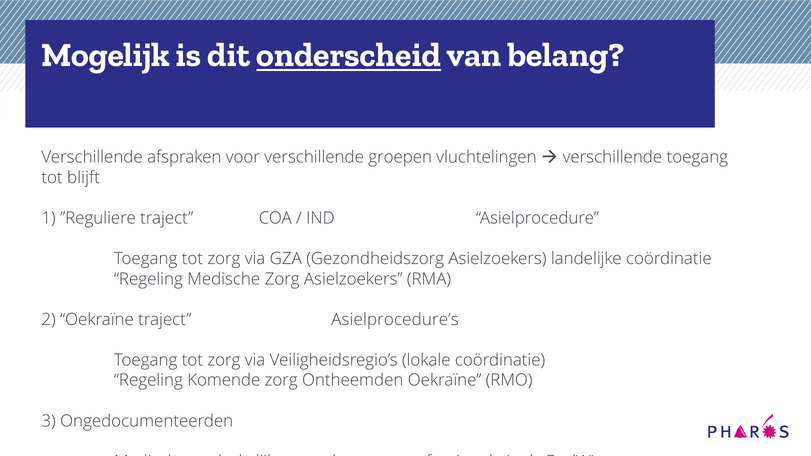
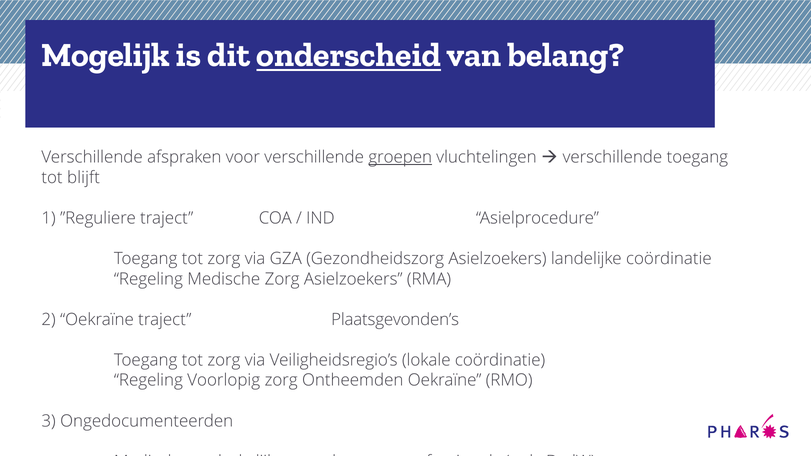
groepen underline: none -> present
Asielprocedure’s: Asielprocedure’s -> Plaatsgevonden’s
Komende: Komende -> Voorlopig
